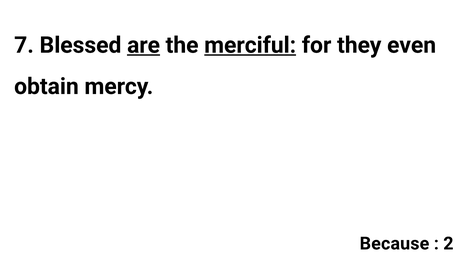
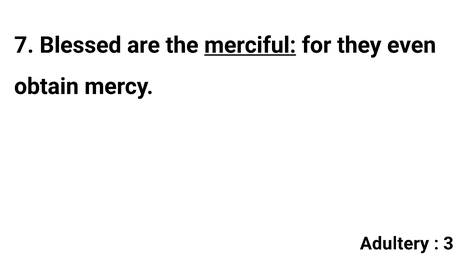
are underline: present -> none
Because: Because -> Adultery
2: 2 -> 3
